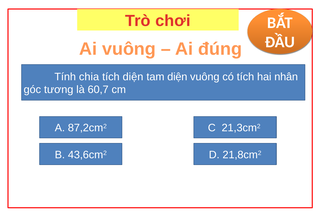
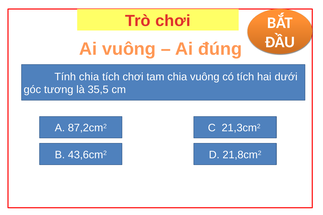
tích diện: diện -> chơi
tam diện: diện -> chia
nhân: nhân -> dưới
60,7: 60,7 -> 35,5
